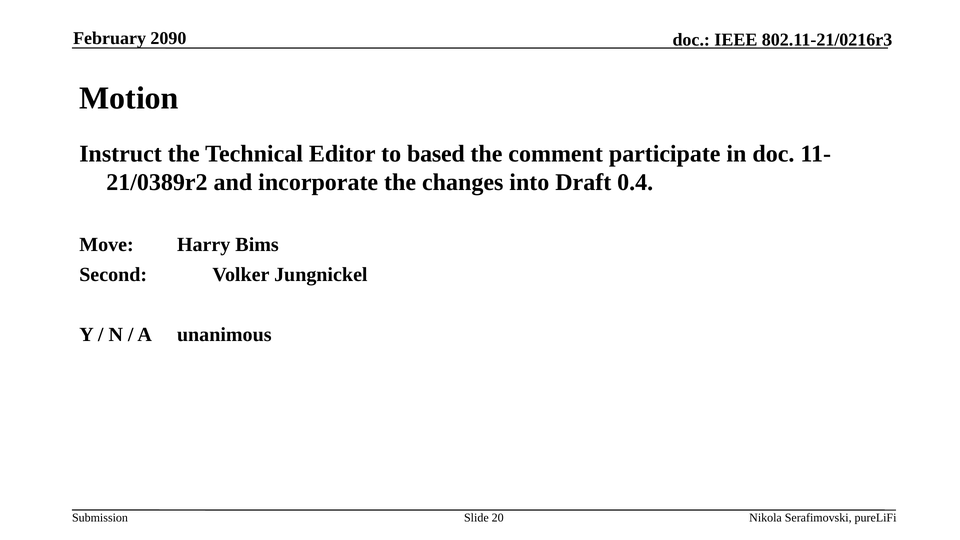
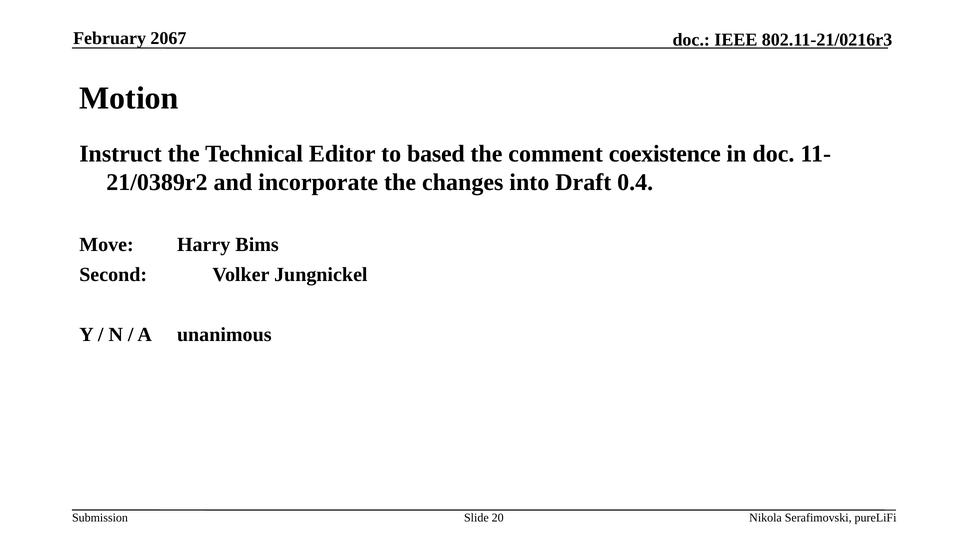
2090: 2090 -> 2067
participate: participate -> coexistence
